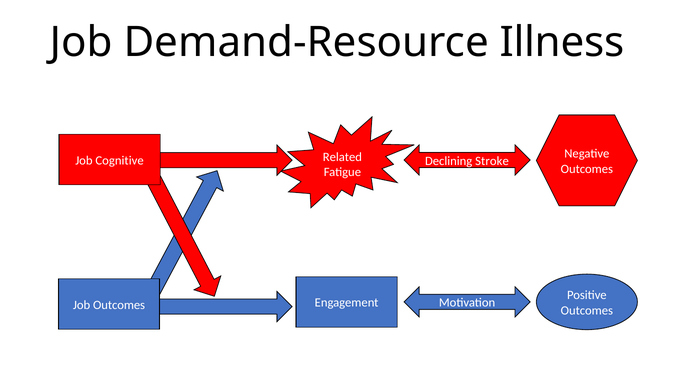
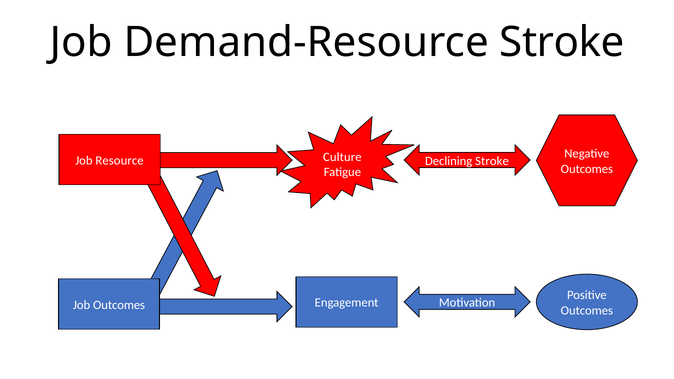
Demand-Resource Illness: Illness -> Stroke
Related: Related -> Culture
Cognitive: Cognitive -> Resource
